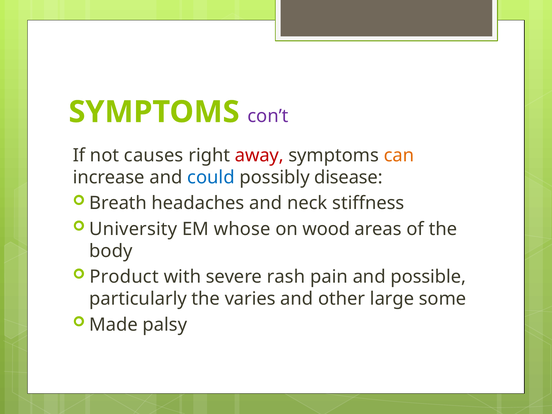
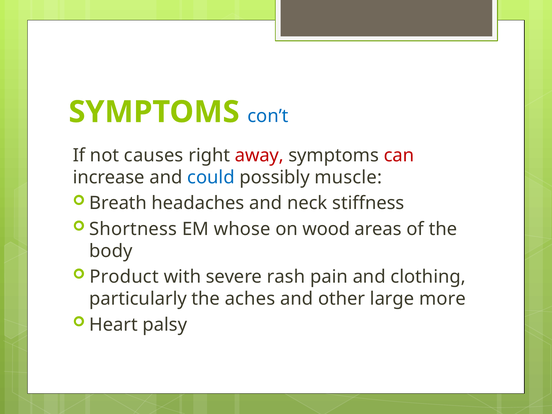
con’t colour: purple -> blue
can colour: orange -> red
disease: disease -> muscle
University: University -> Shortness
possible: possible -> clothing
varies: varies -> aches
some: some -> more
Made: Made -> Heart
